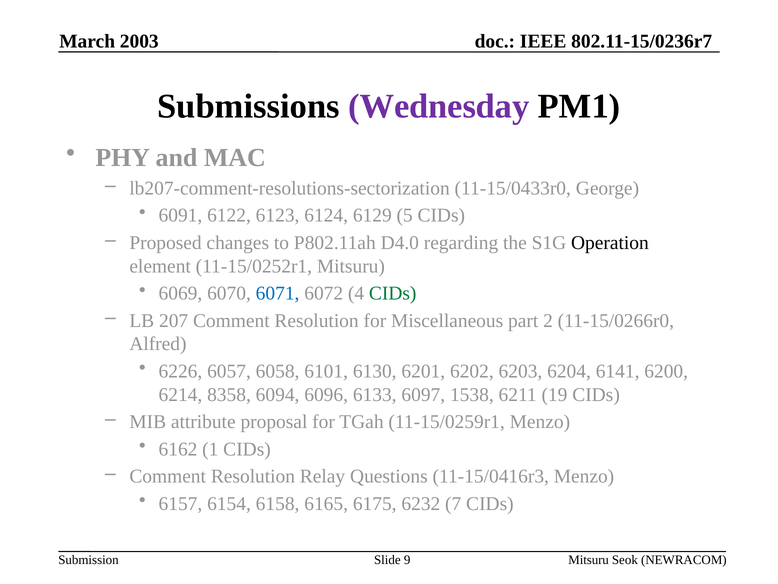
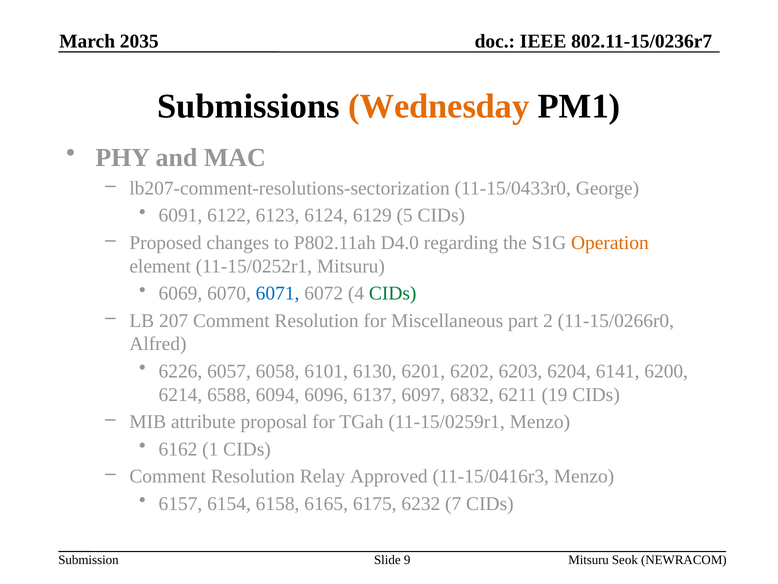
2003: 2003 -> 2035
Wednesday colour: purple -> orange
Operation colour: black -> orange
8358: 8358 -> 6588
6133: 6133 -> 6137
1538: 1538 -> 6832
Questions: Questions -> Approved
